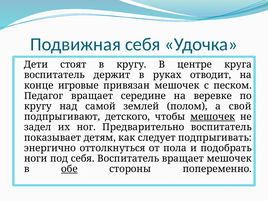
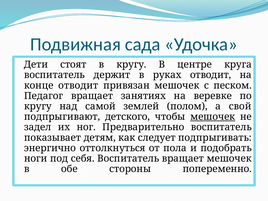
Подвижная себя: себя -> сада
конце игровые: игровые -> отводит
середине: середине -> занятиях
обе underline: present -> none
